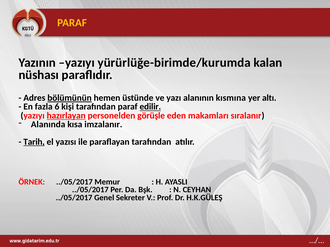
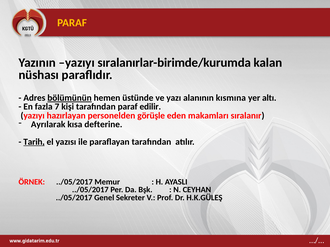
yürürlüğe-birimde/kurumda: yürürlüğe-birimde/kurumda -> sıralanırlar-birimde/kurumda
6: 6 -> 7
edilir underline: present -> none
hazırlayan underline: present -> none
Alanında: Alanında -> Ayrılarak
imzalanır: imzalanır -> defterine
